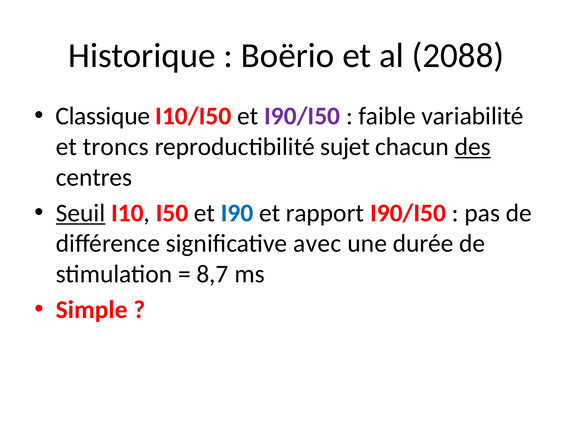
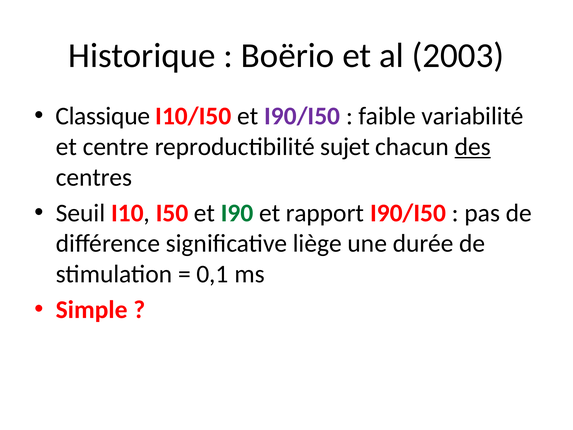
2088: 2088 -> 2003
troncs: troncs -> centre
Seuil underline: present -> none
I90 colour: blue -> green
avec: avec -> liège
8,7: 8,7 -> 0,1
